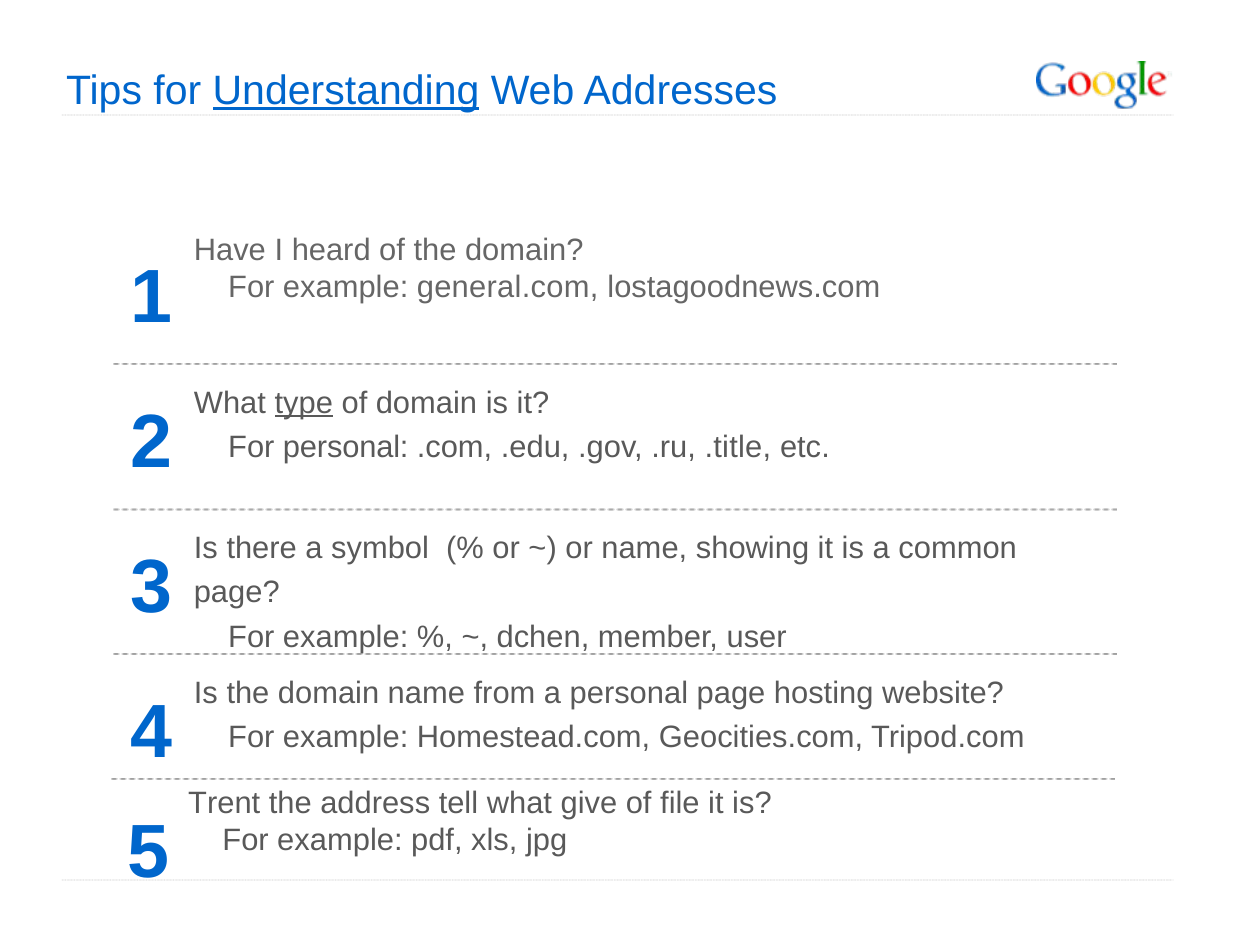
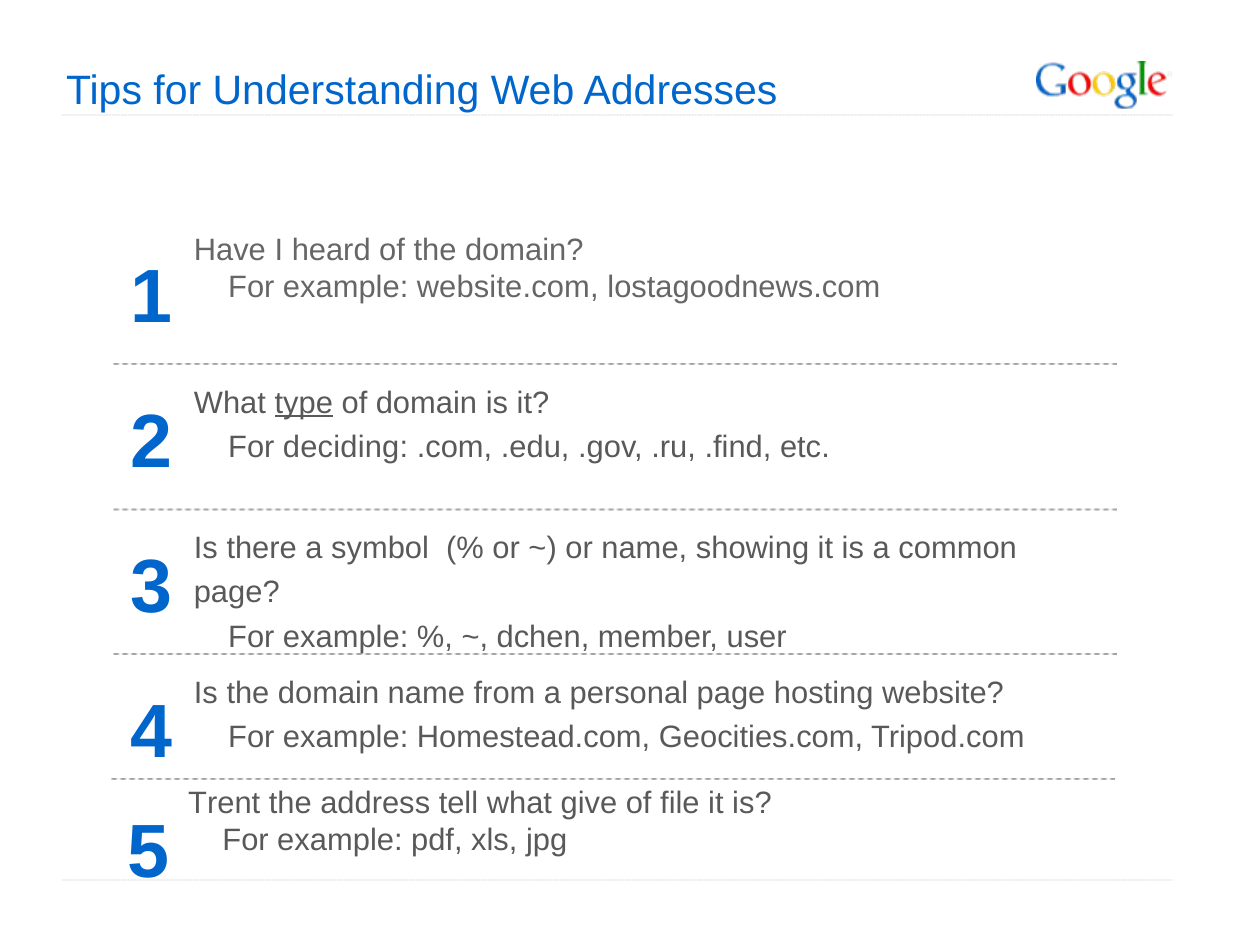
Understanding underline: present -> none
general.com: general.com -> website.com
For personal: personal -> deciding
.title: .title -> .find
